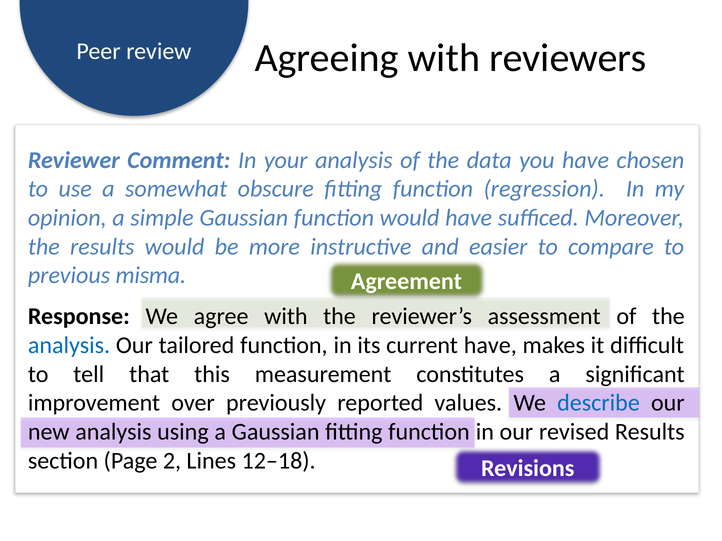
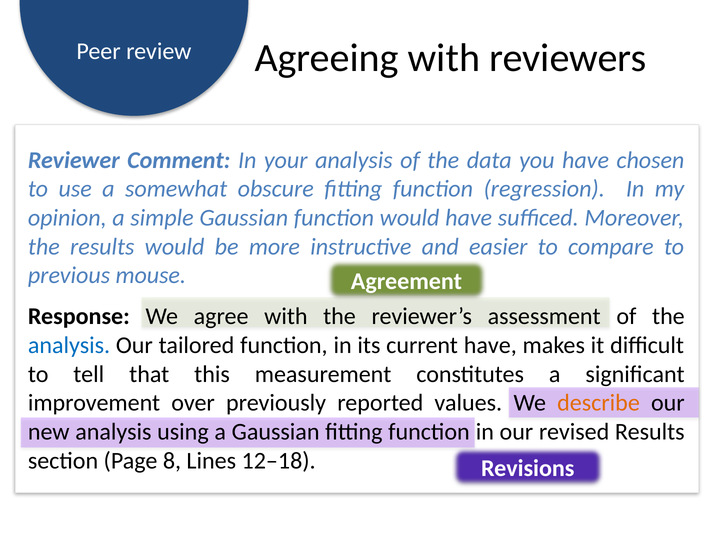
misma: misma -> mouse
describe colour: blue -> orange
2: 2 -> 8
